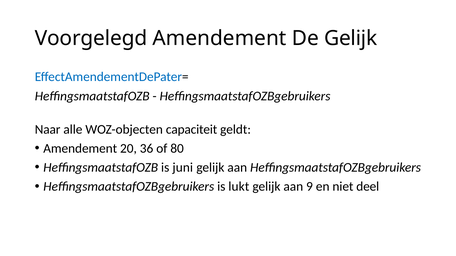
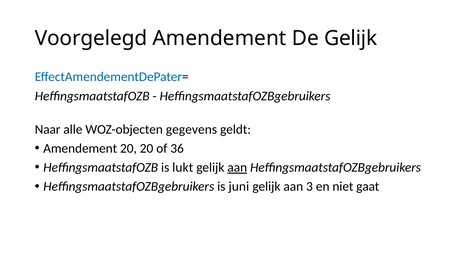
capaciteit: capaciteit -> gegevens
20 36: 36 -> 20
80: 80 -> 36
juni: juni -> lukt
aan at (237, 168) underline: none -> present
lukt: lukt -> juni
9: 9 -> 3
deel: deel -> gaat
